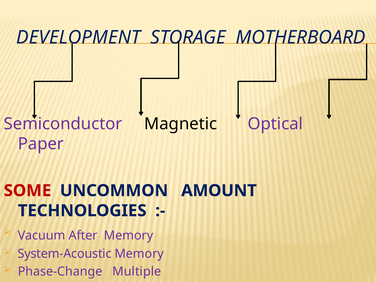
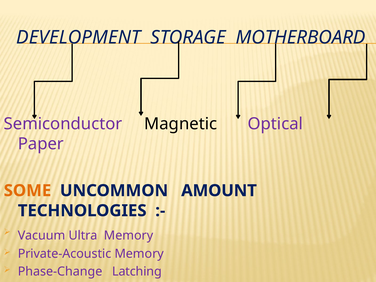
SOME colour: red -> orange
After: After -> Ultra
System-Acoustic: System-Acoustic -> Private-Acoustic
Multiple: Multiple -> Latching
